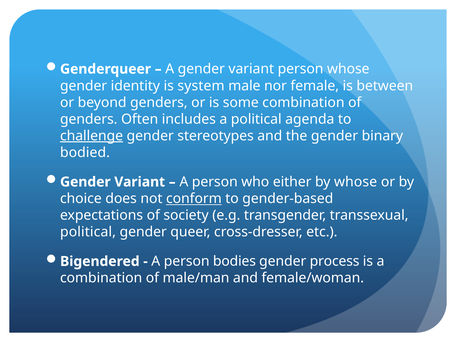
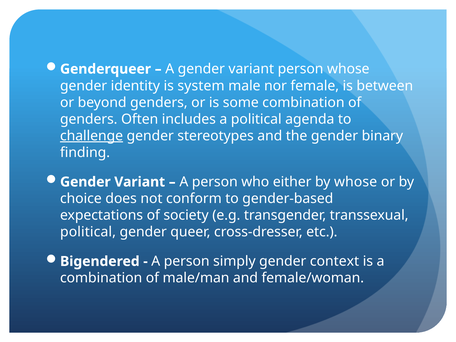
bodied: bodied -> finding
conform underline: present -> none
bodies: bodies -> simply
process: process -> context
